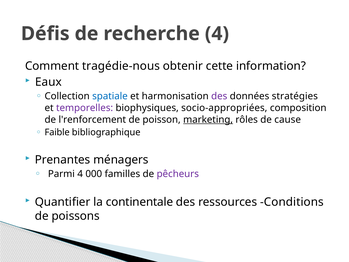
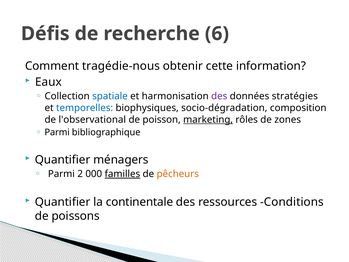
recherche 4: 4 -> 6
temporelles colour: purple -> blue
socio-appropriées: socio-appropriées -> socio-dégradation
l'renforcement: l'renforcement -> l'observational
cause: cause -> zones
Faible at (57, 132): Faible -> Parmi
Prenantes at (63, 160): Prenantes -> Quantifier
Parmi 4: 4 -> 2
familles underline: none -> present
pêcheurs colour: purple -> orange
